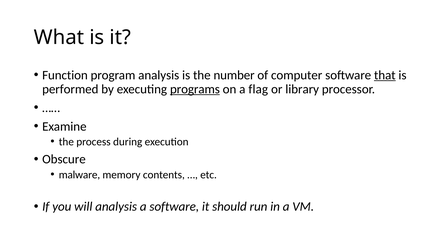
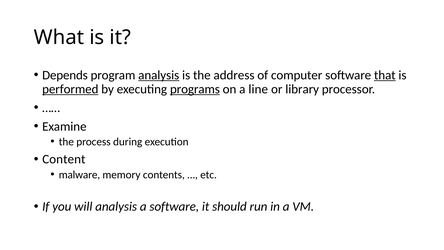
Function: Function -> Depends
analysis at (159, 75) underline: none -> present
number: number -> address
performed underline: none -> present
flag: flag -> line
Obscure: Obscure -> Content
